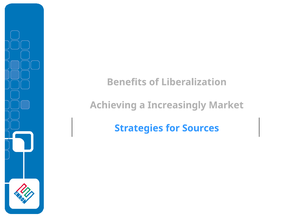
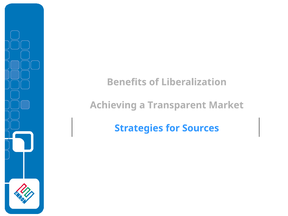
Increasingly: Increasingly -> Transparent
